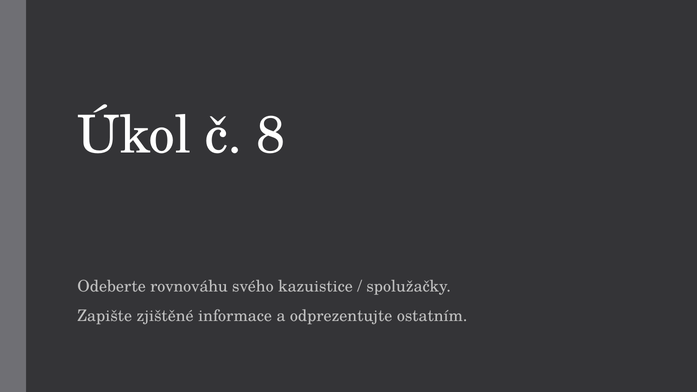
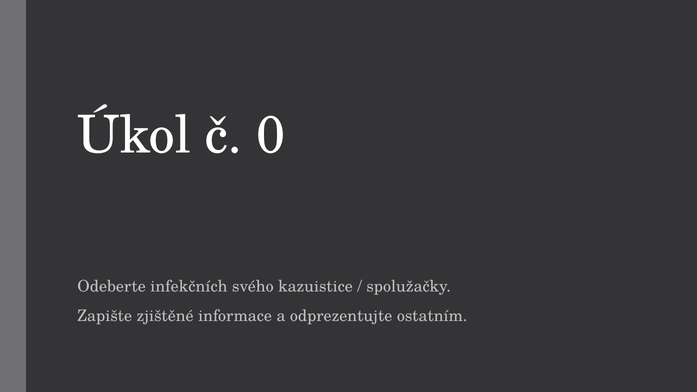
8: 8 -> 0
rovnováhu: rovnováhu -> infekčních
